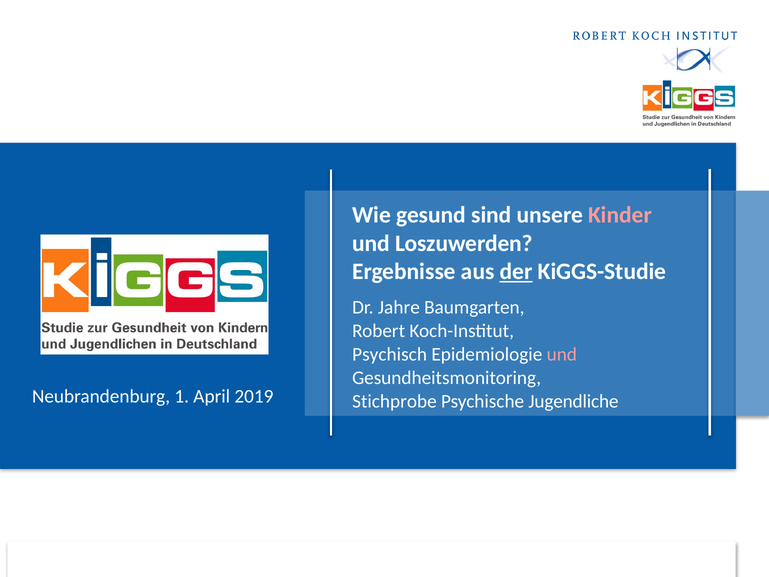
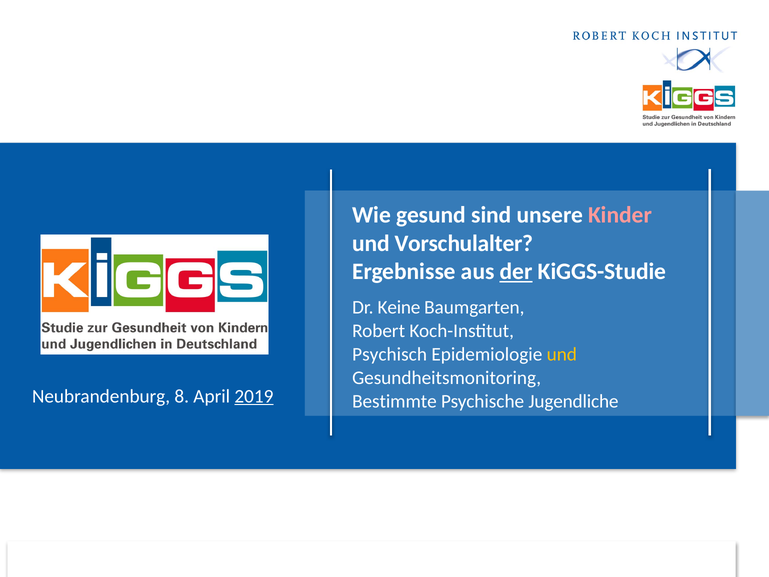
Loszuwerden: Loszuwerden -> Vorschulalter
Jahre: Jahre -> Keine
und at (562, 354) colour: pink -> yellow
1: 1 -> 8
2019 underline: none -> present
Stichprobe: Stichprobe -> Bestimmte
